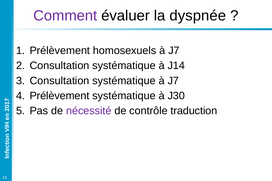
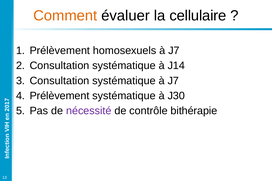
Comment colour: purple -> orange
dyspnée: dyspnée -> cellulaire
traduction: traduction -> bithérapie
